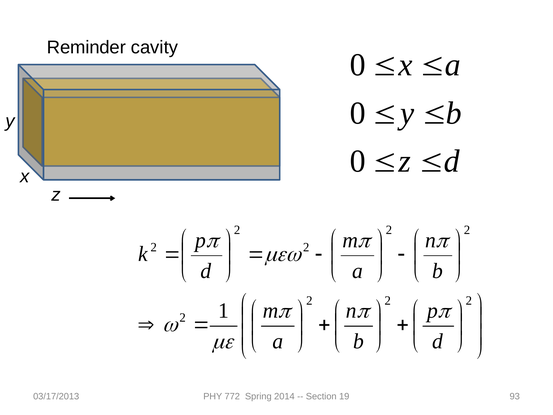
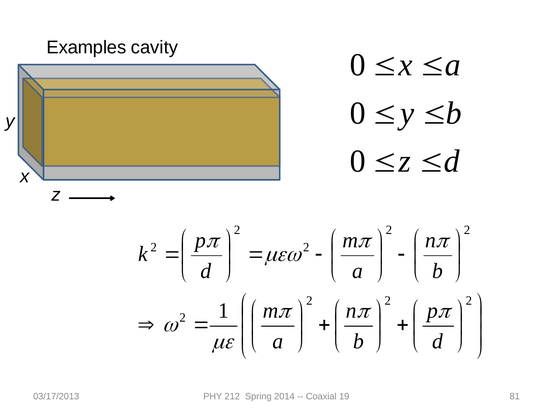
Reminder: Reminder -> Examples
772: 772 -> 212
Section: Section -> Coaxial
93: 93 -> 81
